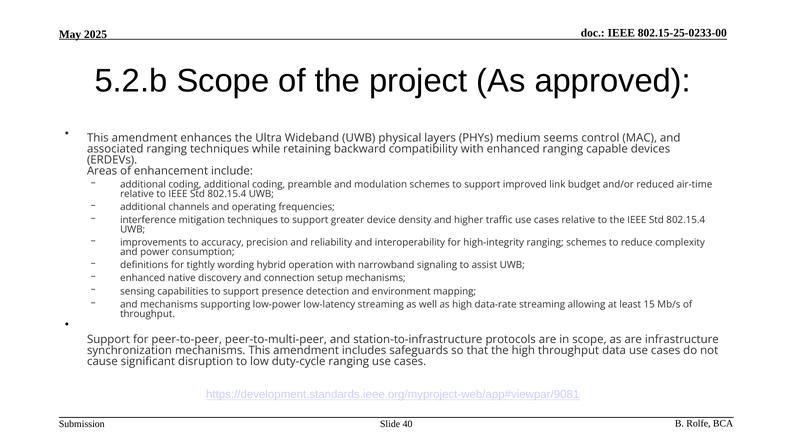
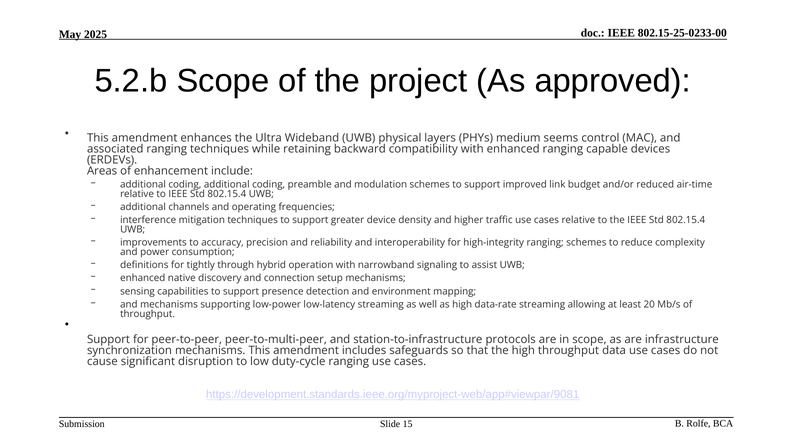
wording: wording -> through
15: 15 -> 20
40: 40 -> 15
